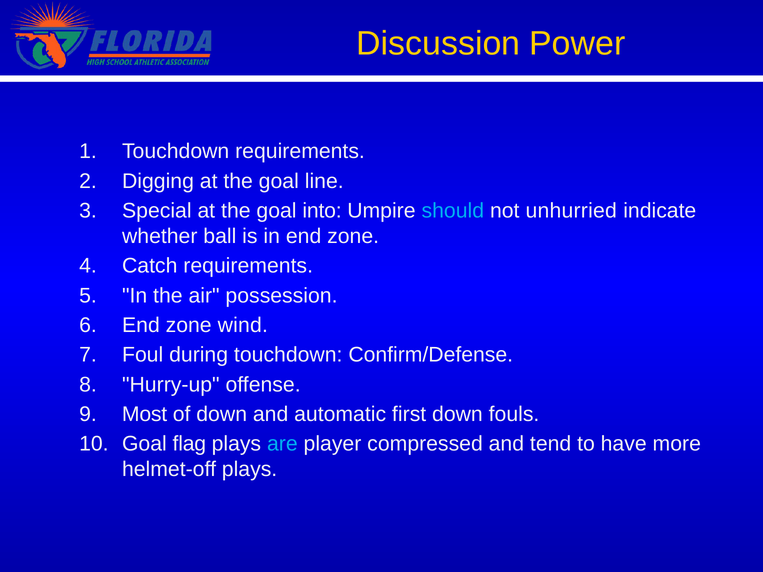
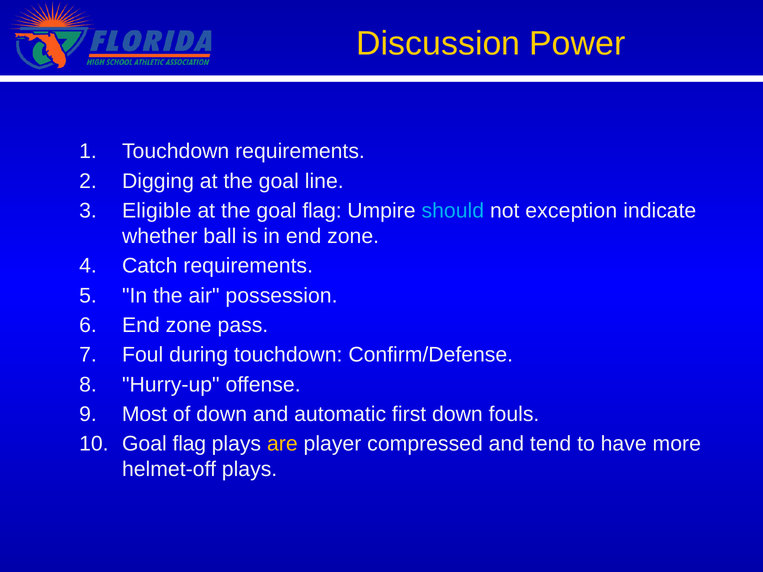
Special: Special -> Eligible
the goal into: into -> flag
unhurried: unhurried -> exception
wind: wind -> pass
are colour: light blue -> yellow
